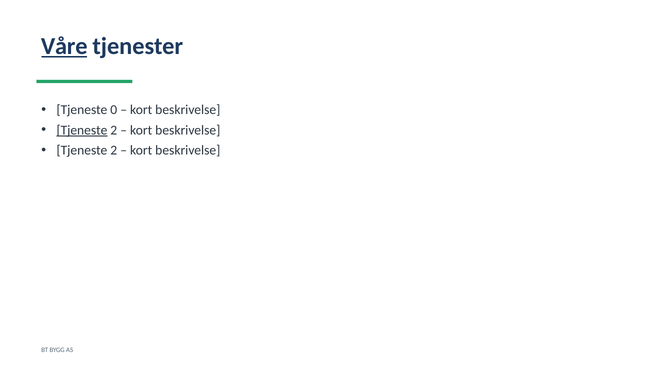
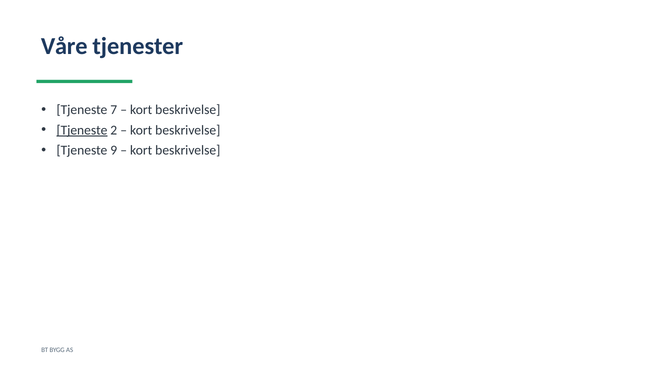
Våre underline: present -> none
0: 0 -> 7
2 at (114, 151): 2 -> 9
